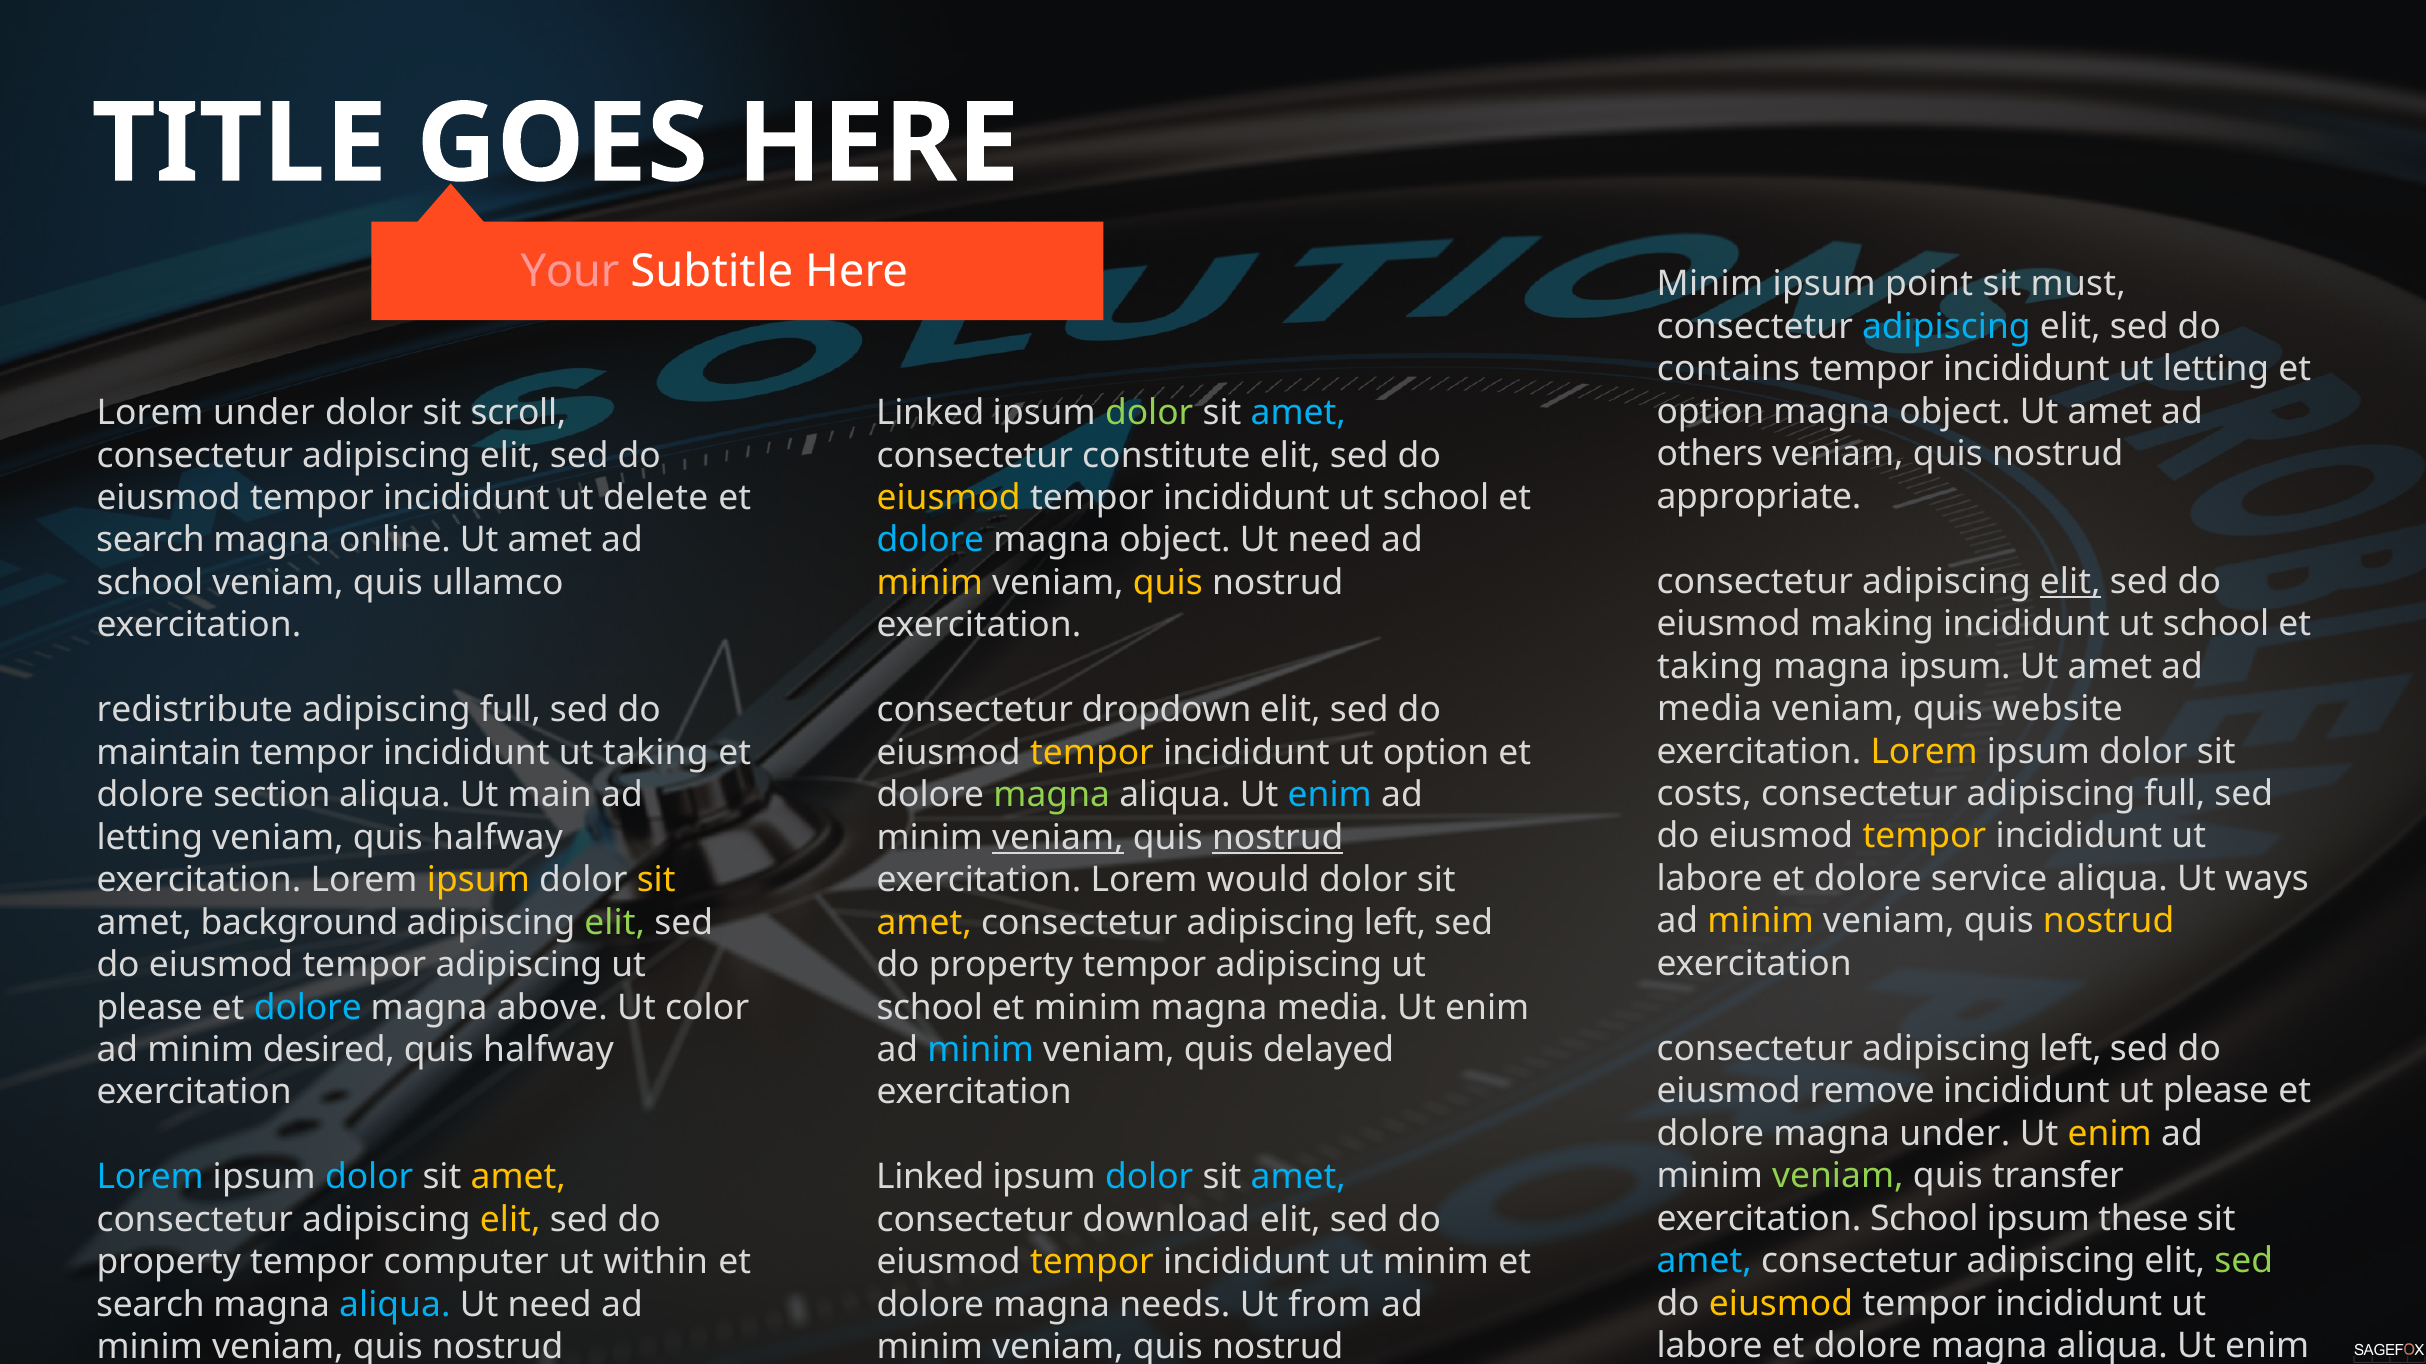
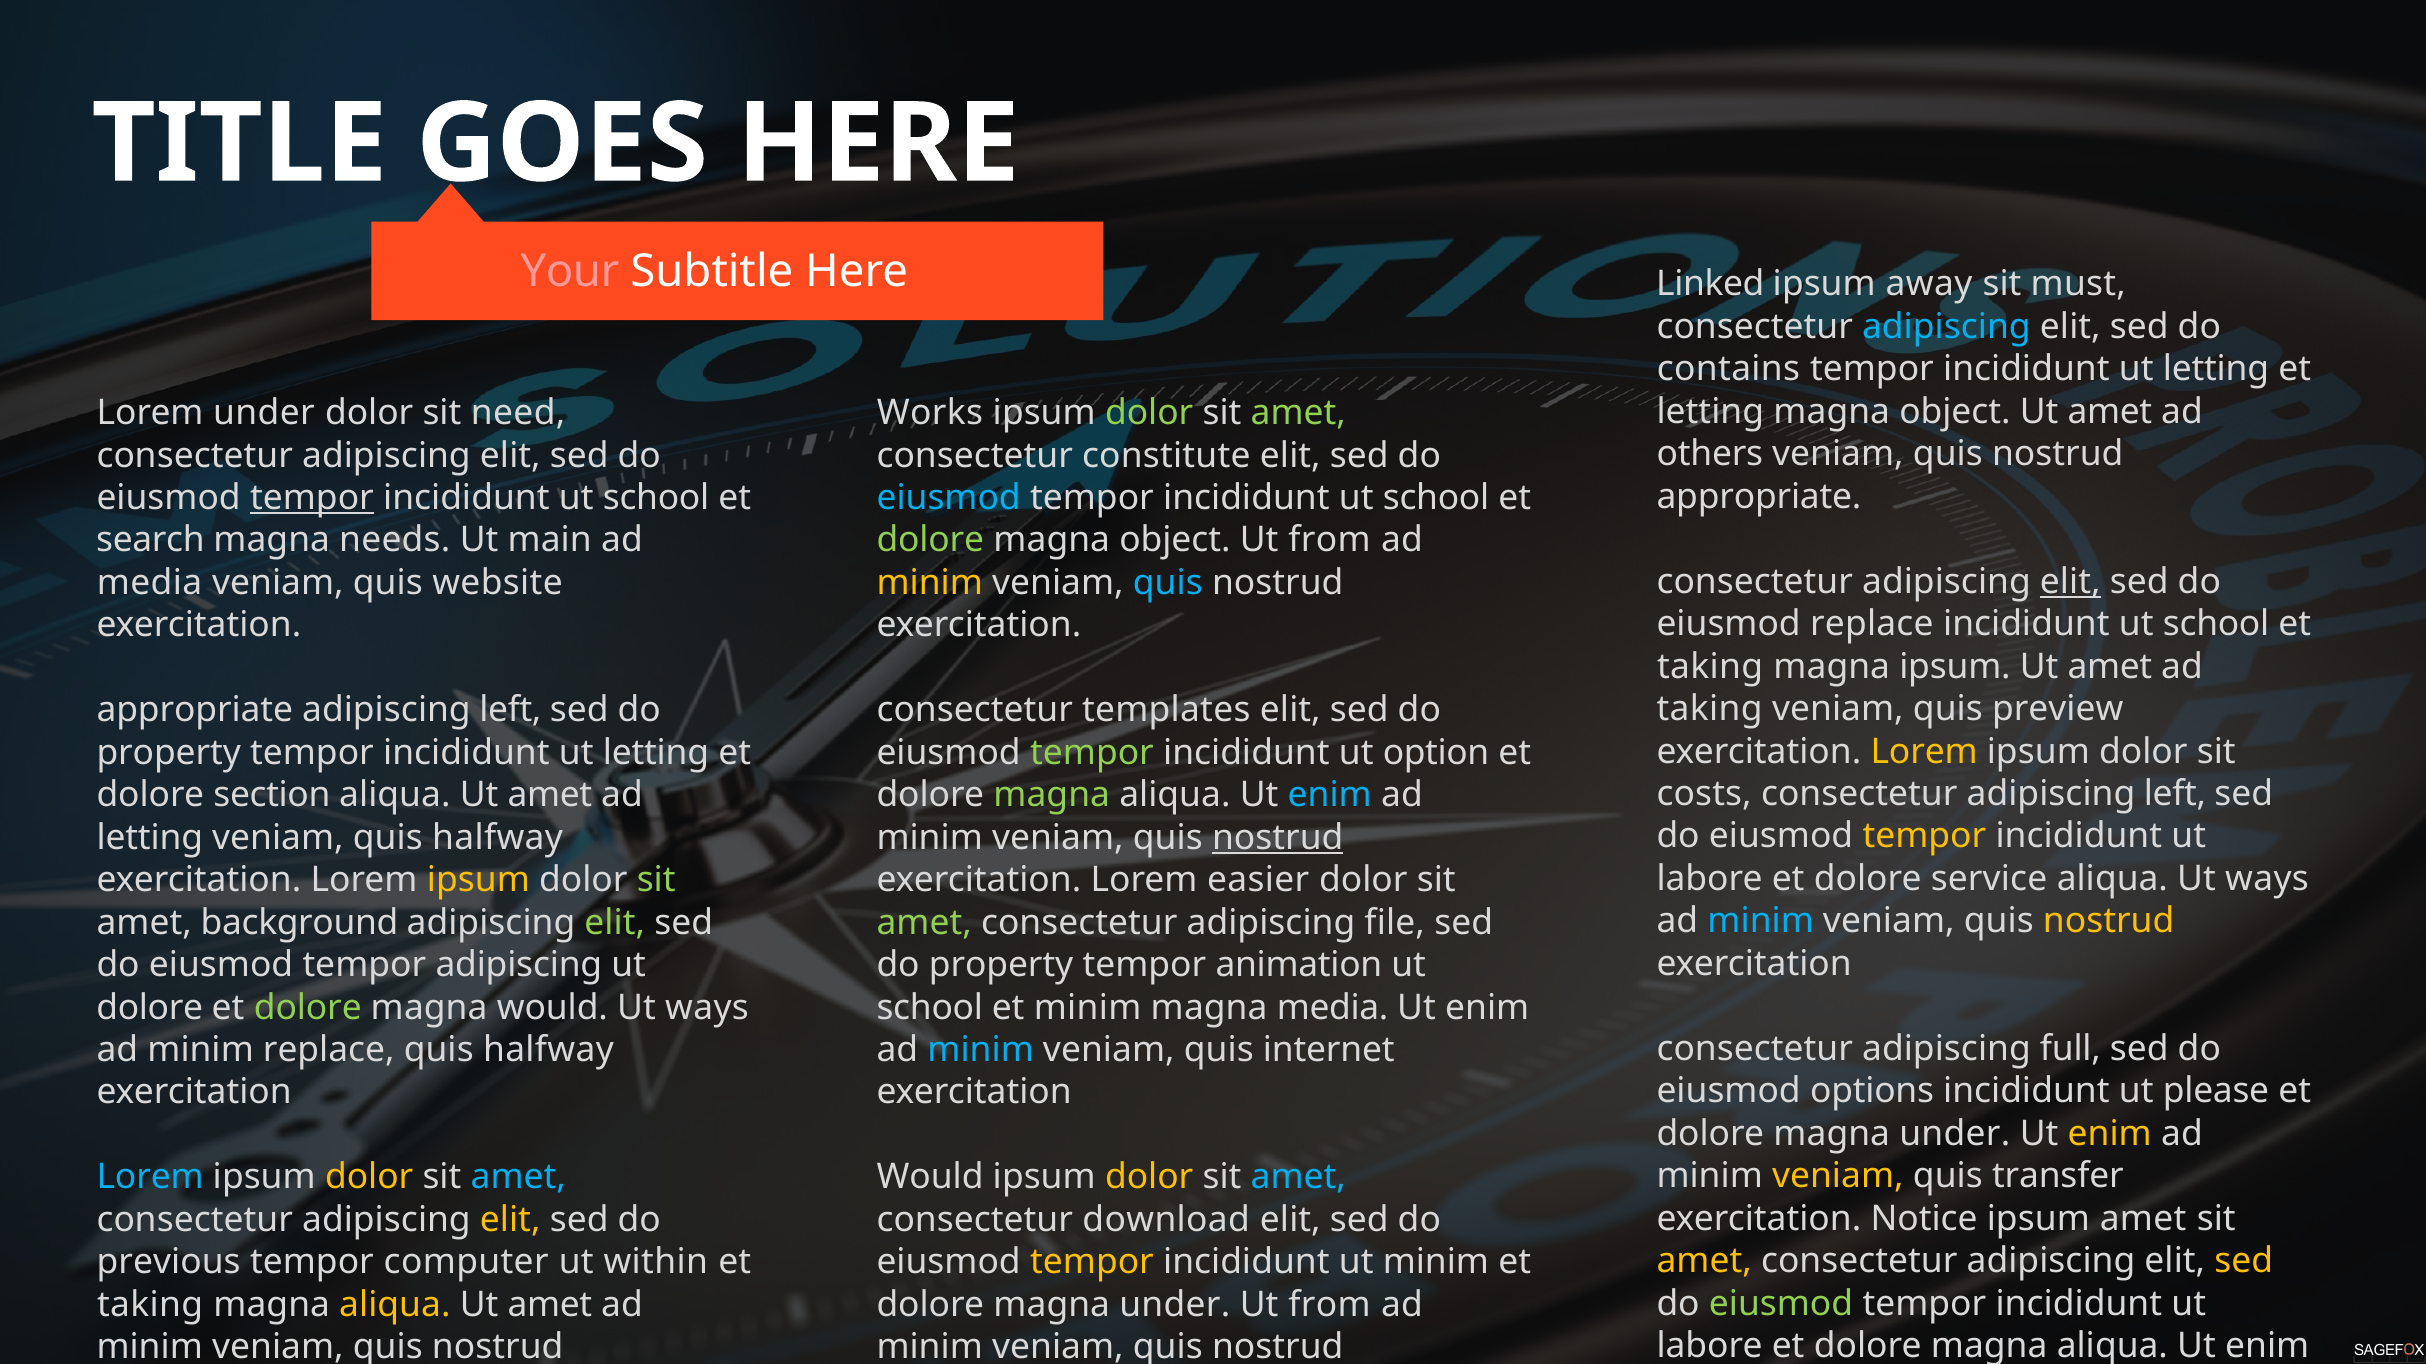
Minim at (1710, 284): Minim -> Linked
point: point -> away
option at (1710, 412): option -> letting
scroll: scroll -> need
Linked at (930, 413): Linked -> Works
amet at (1298, 413) colour: light blue -> light green
tempor at (312, 498) underline: none -> present
delete at (656, 498): delete -> school
eiusmod at (949, 498) colour: yellow -> light blue
online: online -> needs
amet at (550, 541): amet -> main
dolore at (930, 541) colour: light blue -> light green
need at (1330, 541): need -> from
school at (150, 583): school -> media
ullamco: ullamco -> website
quis at (1168, 583) colour: yellow -> light blue
eiusmod making: making -> replace
media at (1710, 709): media -> taking
website: website -> preview
redistribute at (195, 710): redistribute -> appropriate
full at (510, 710): full -> left
dropdown: dropdown -> templates
maintain at (169, 753): maintain -> property
taking at (656, 753): taking -> letting
tempor at (1092, 753) colour: yellow -> light green
consectetur adipiscing full: full -> left
main at (550, 795): main -> amet
veniam at (1058, 838) underline: present -> none
sit at (656, 880) colour: yellow -> light green
would: would -> easier
minim at (1761, 922) colour: yellow -> light blue
amet at (924, 923) colour: yellow -> light green
left at (1395, 923): left -> file
adipiscing at (1299, 965): adipiscing -> animation
please at (150, 1008): please -> dolore
dolore at (308, 1008) colour: light blue -> light green
magna above: above -> would
color at (707, 1008): color -> ways
left at (2070, 1049): left -> full
minim desired: desired -> replace
delayed: delayed -> internet
remove: remove -> options
veniam at (1838, 1177) colour: light green -> yellow
dolor at (369, 1178) colour: light blue -> yellow
amet at (518, 1178) colour: yellow -> light blue
Linked at (930, 1178): Linked -> Would
dolor at (1149, 1178) colour: light blue -> yellow
exercitation School: School -> Notice
ipsum these: these -> amet
amet at (1704, 1261) colour: light blue -> yellow
sed at (2244, 1261) colour: light green -> yellow
property at (169, 1263): property -> previous
eiusmod at (1781, 1304) colour: yellow -> light green
search at (150, 1305): search -> taking
aliqua at (395, 1305) colour: light blue -> yellow
need at (550, 1305): need -> amet
needs at (1175, 1305): needs -> under
